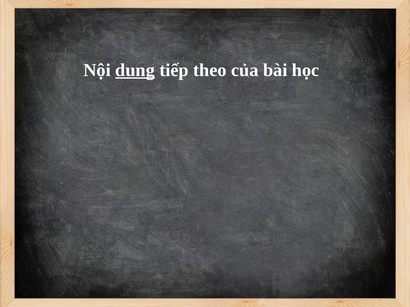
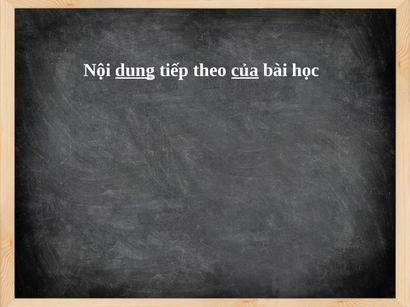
của underline: none -> present
